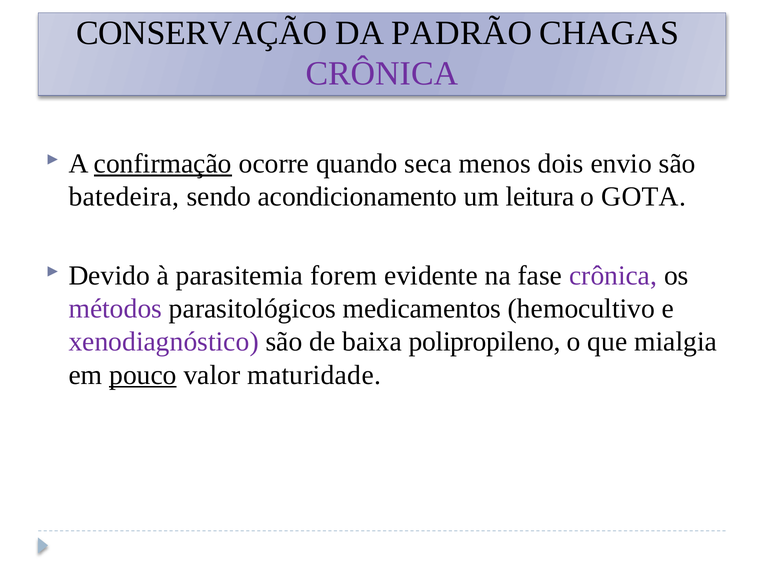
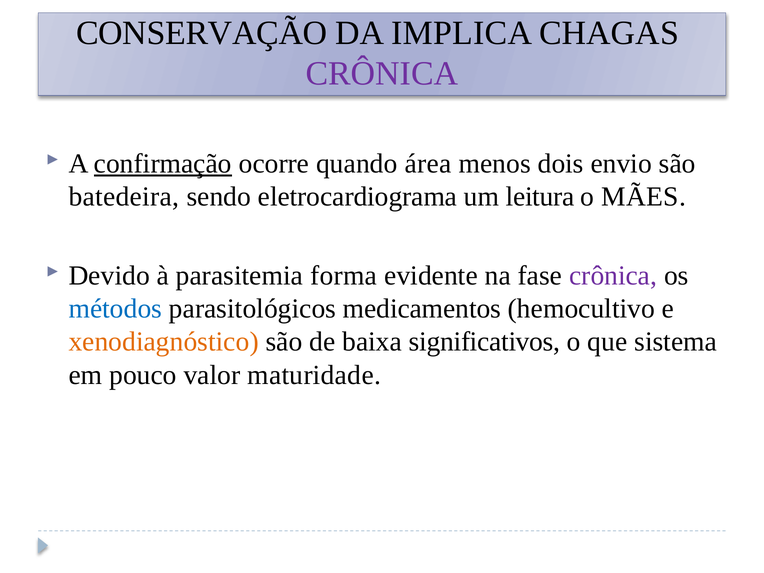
PADRÃO: PADRÃO -> IMPLICA
seca: seca -> área
acondicionamento: acondicionamento -> eletrocardiograma
GOTA: GOTA -> MÃES
forem: forem -> forma
métodos colour: purple -> blue
xenodiagnóstico colour: purple -> orange
polipropileno: polipropileno -> significativos
mialgia: mialgia -> sistema
pouco underline: present -> none
